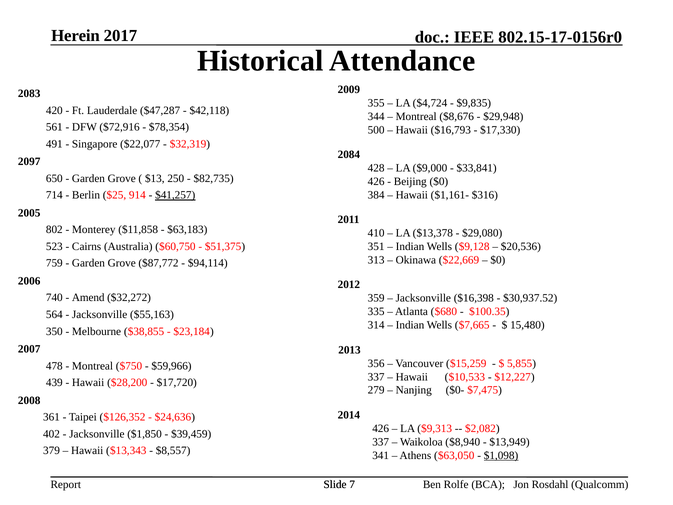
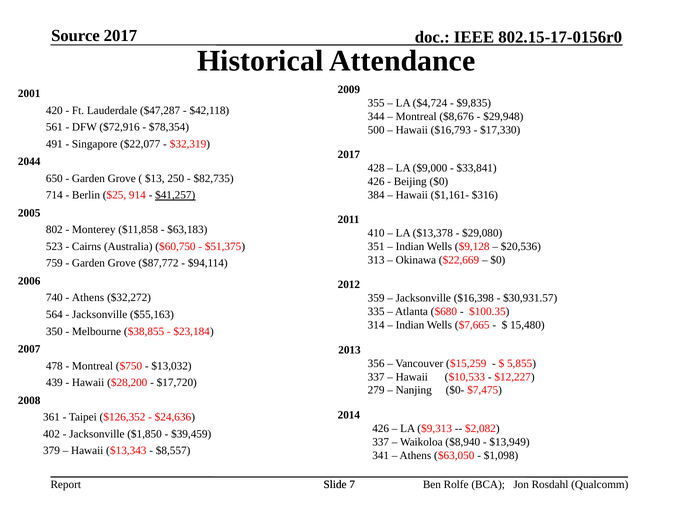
Herein: Herein -> Source
2083: 2083 -> 2001
2084 at (349, 154): 2084 -> 2017
2097: 2097 -> 2044
Amend at (88, 298): Amend -> Athens
$30,937.52: $30,937.52 -> $30,931.57
$59,966: $59,966 -> $13,032
$1,098 underline: present -> none
